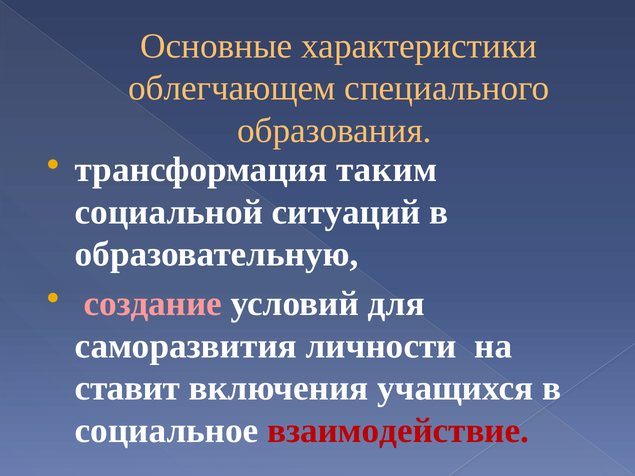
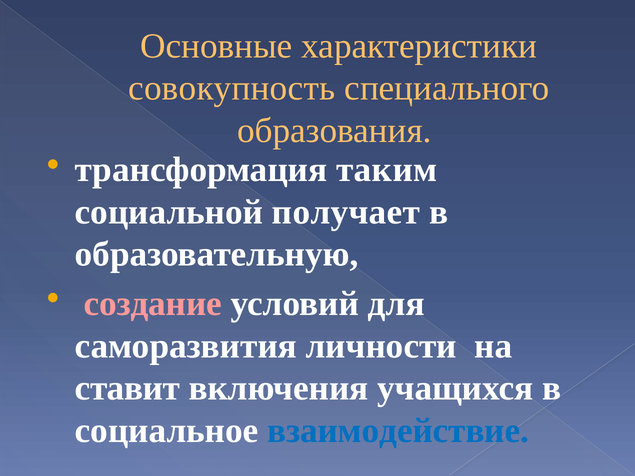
облегчающем: облегчающем -> совокупность
ситуаций: ситуаций -> получает
взаимодействие colour: red -> blue
